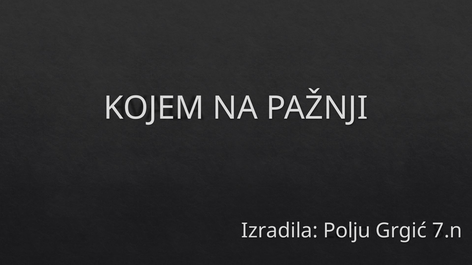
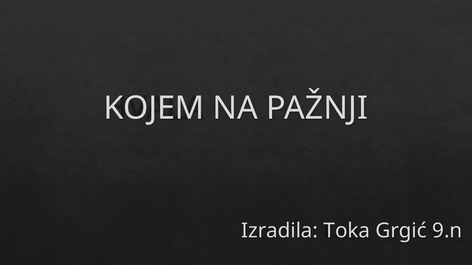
Polju: Polju -> Toka
7.n: 7.n -> 9.n
